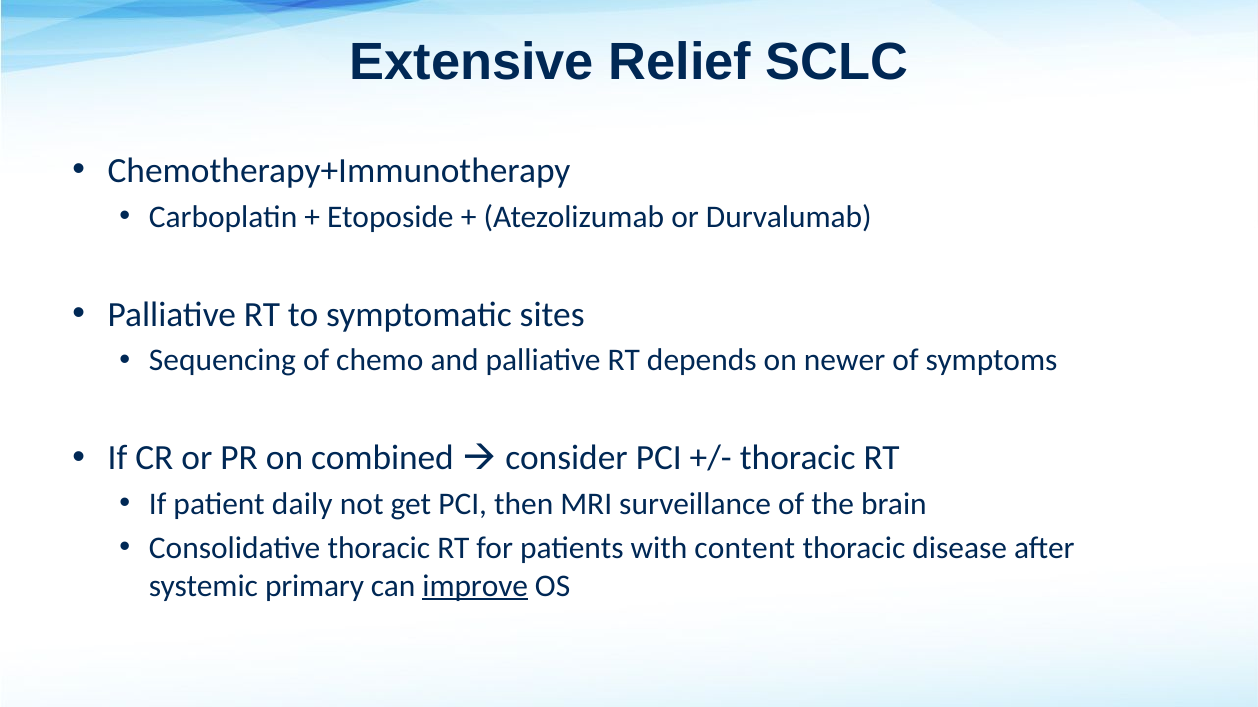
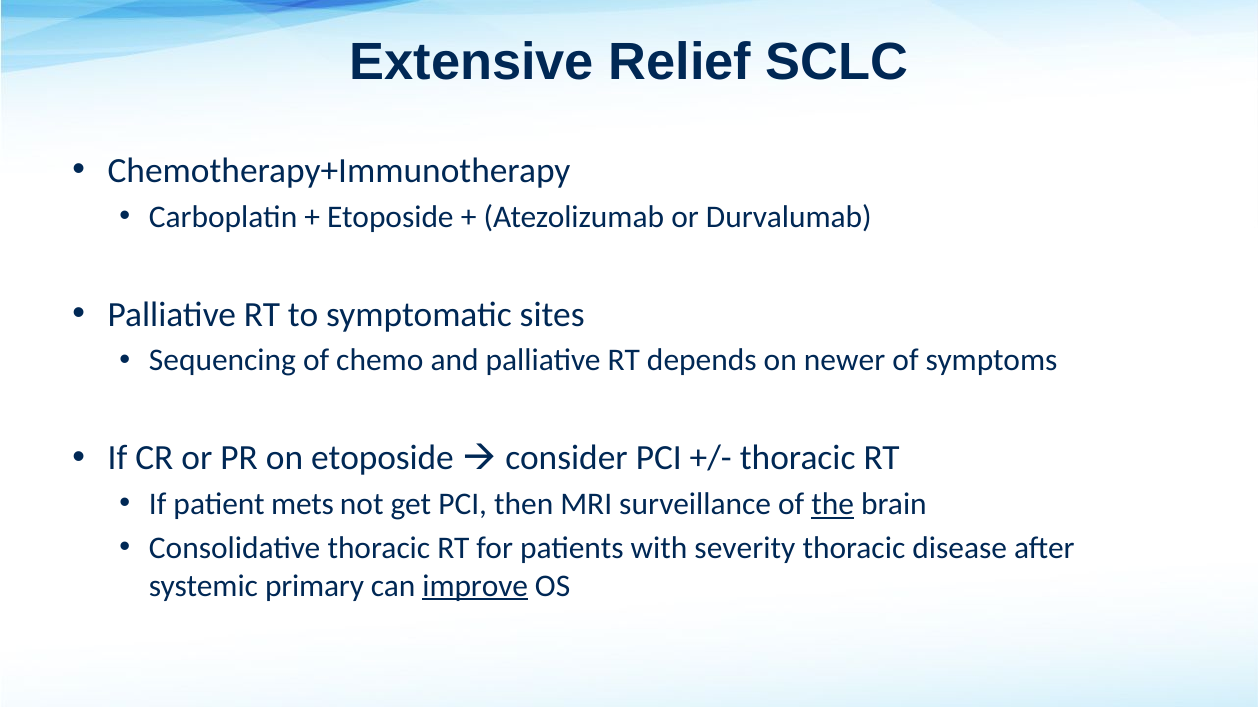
on combined: combined -> etoposide
daily: daily -> mets
the underline: none -> present
content: content -> severity
